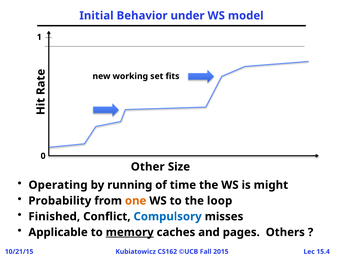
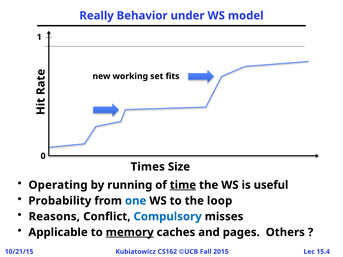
Initial: Initial -> Really
Other: Other -> Times
time underline: none -> present
might: might -> useful
one colour: orange -> blue
Finished: Finished -> Reasons
